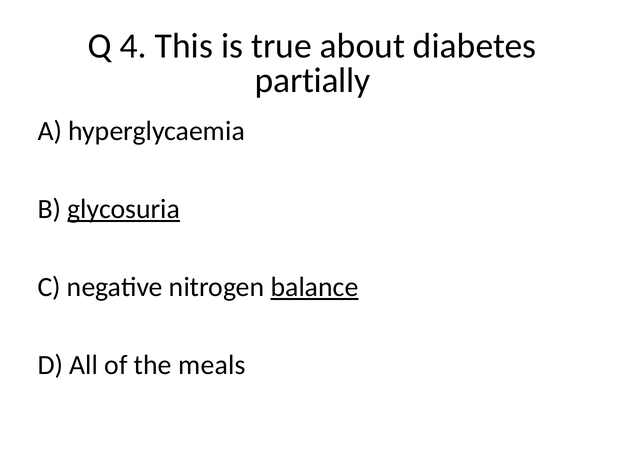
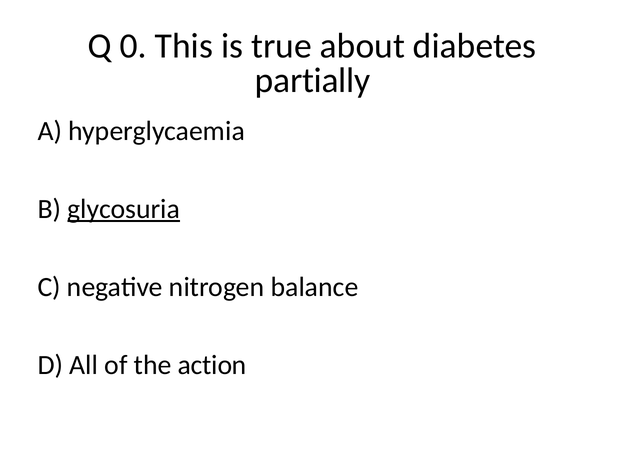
4: 4 -> 0
balance underline: present -> none
meals: meals -> action
